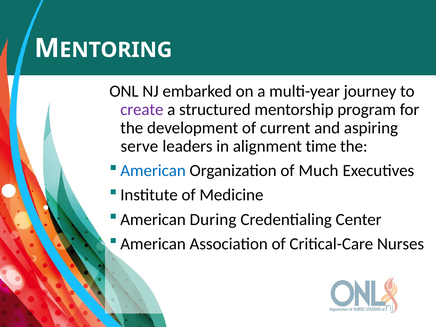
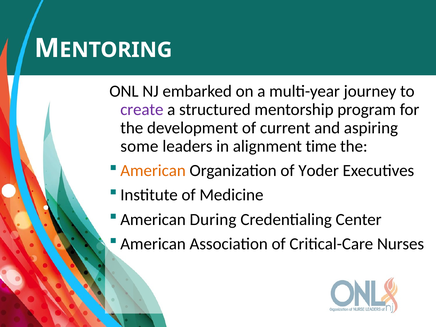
serve: serve -> some
American at (153, 171) colour: blue -> orange
Much: Much -> Yoder
